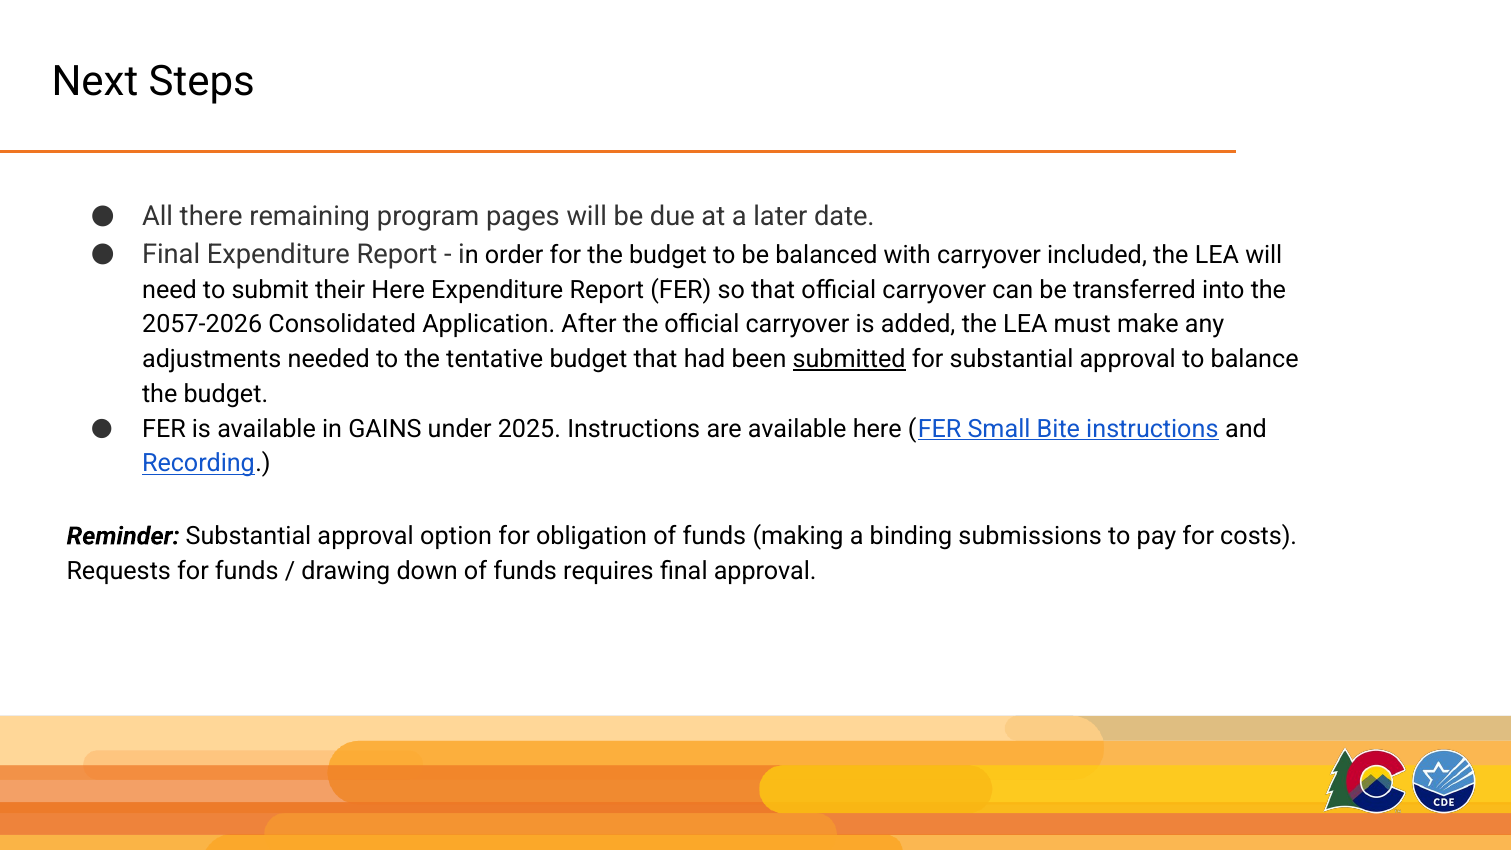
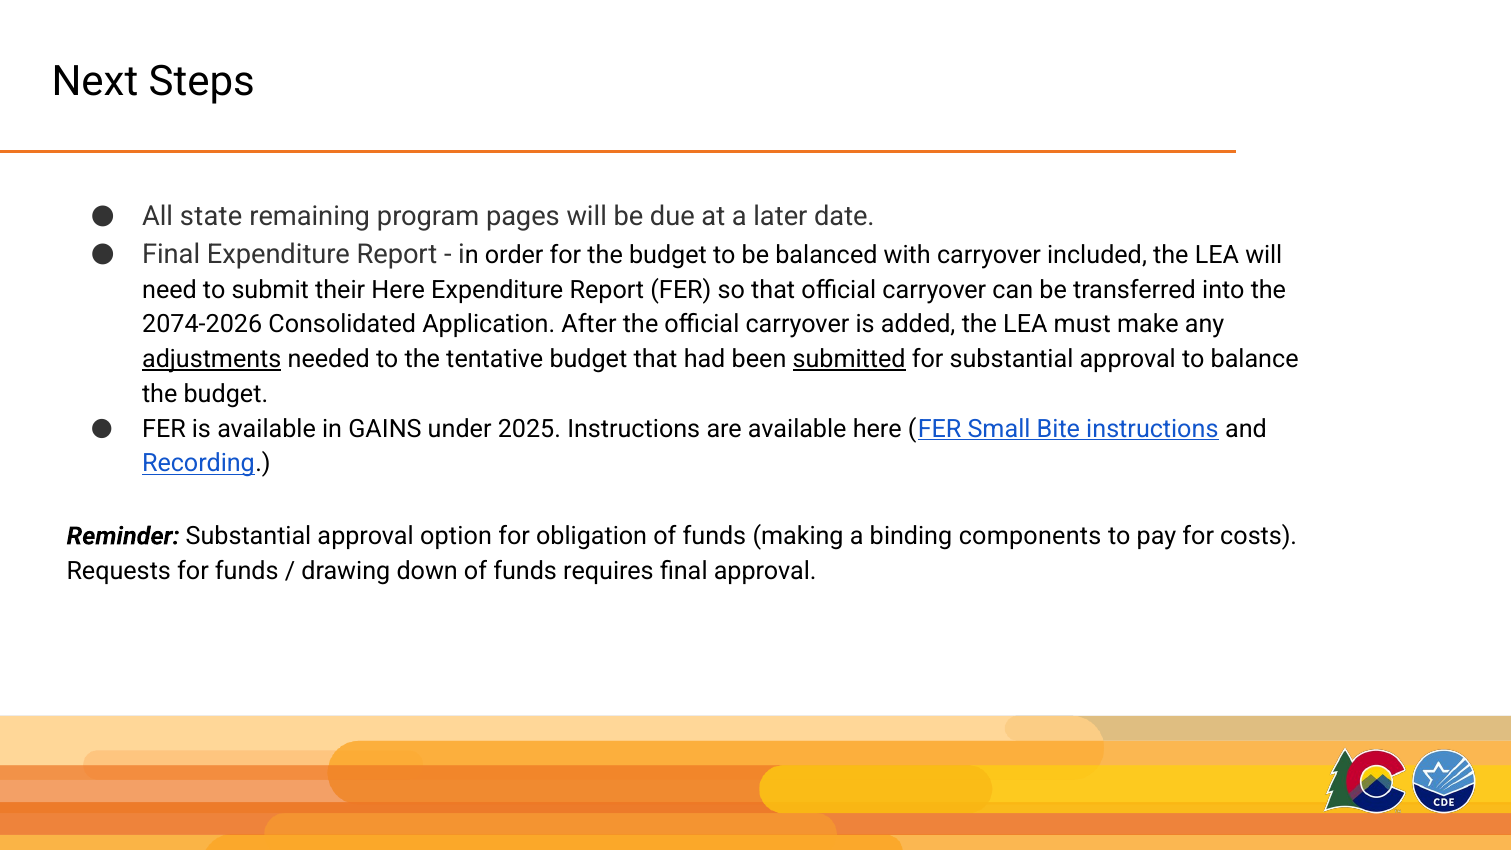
there: there -> state
2057-2026: 2057-2026 -> 2074-2026
adjustments underline: none -> present
submissions: submissions -> components
